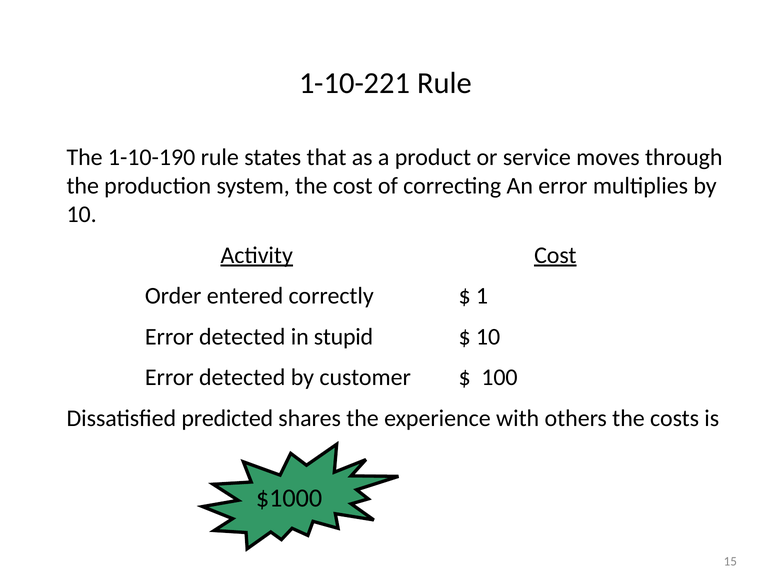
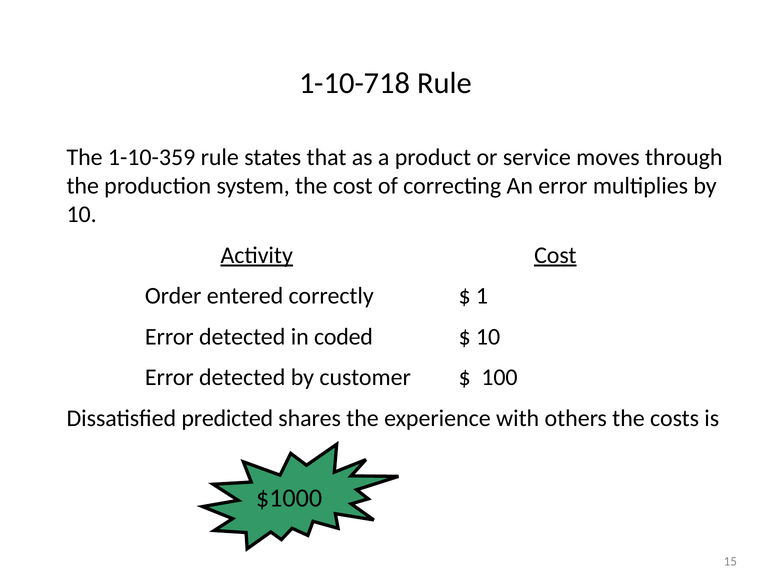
1-10-221: 1-10-221 -> 1-10-718
1-10-190: 1-10-190 -> 1-10-359
stupid: stupid -> coded
